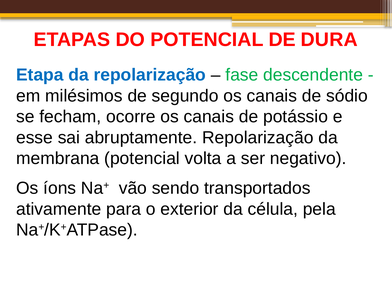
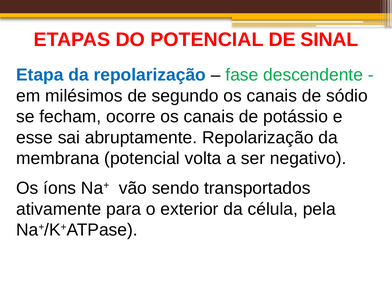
DURA: DURA -> SINAL
